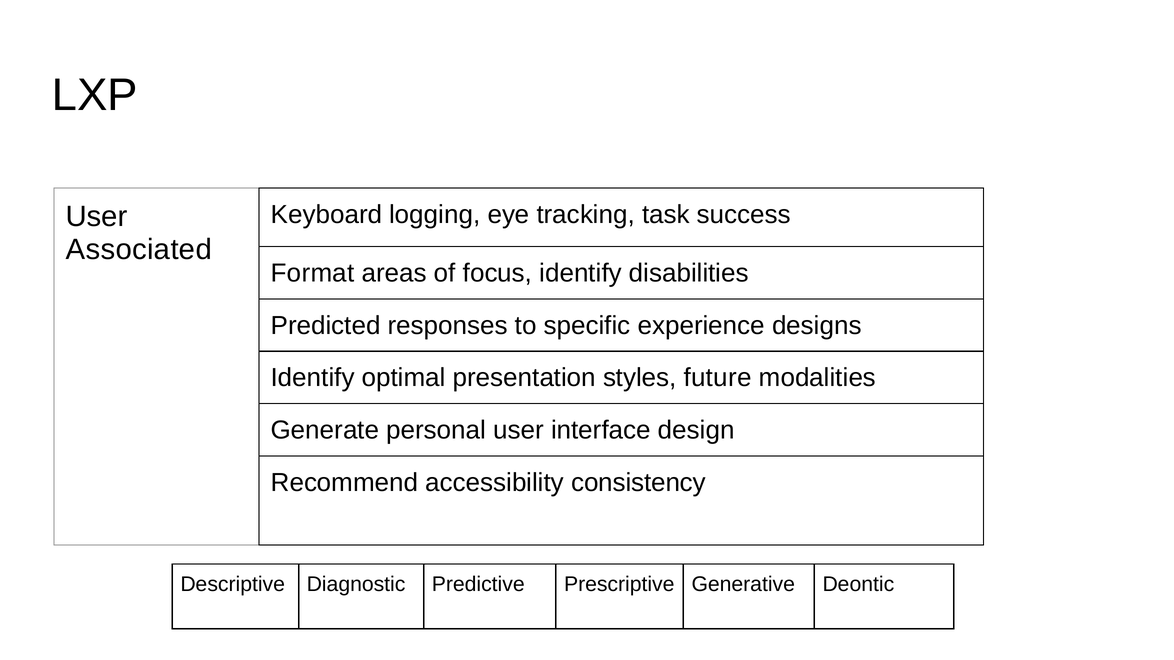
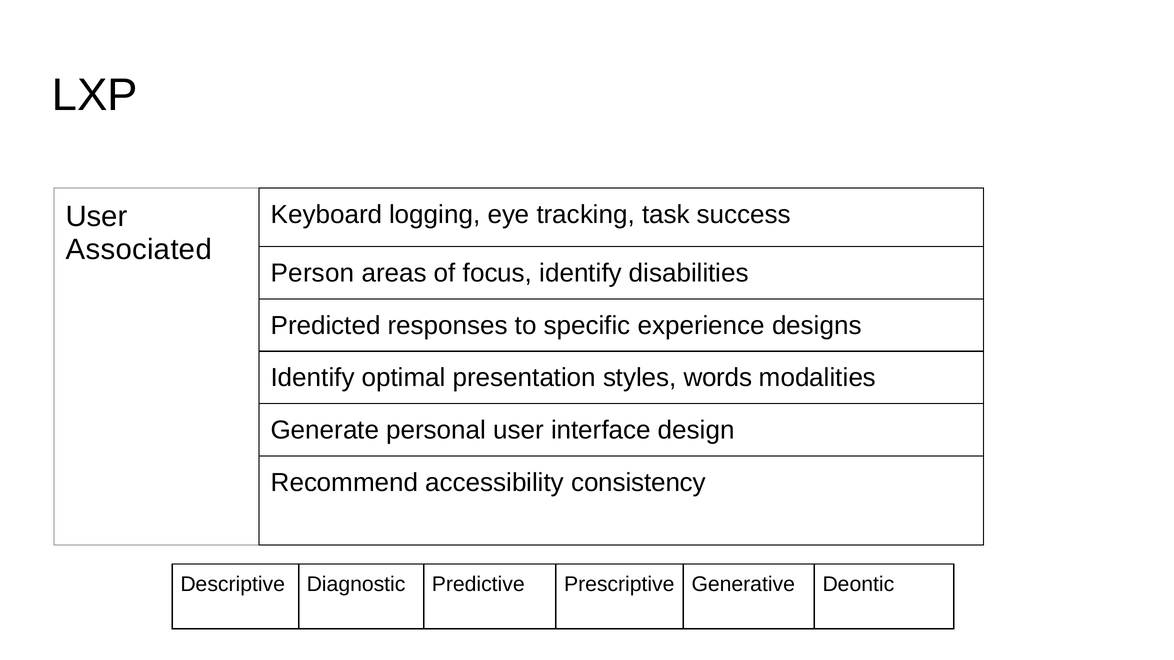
Format: Format -> Person
future: future -> words
